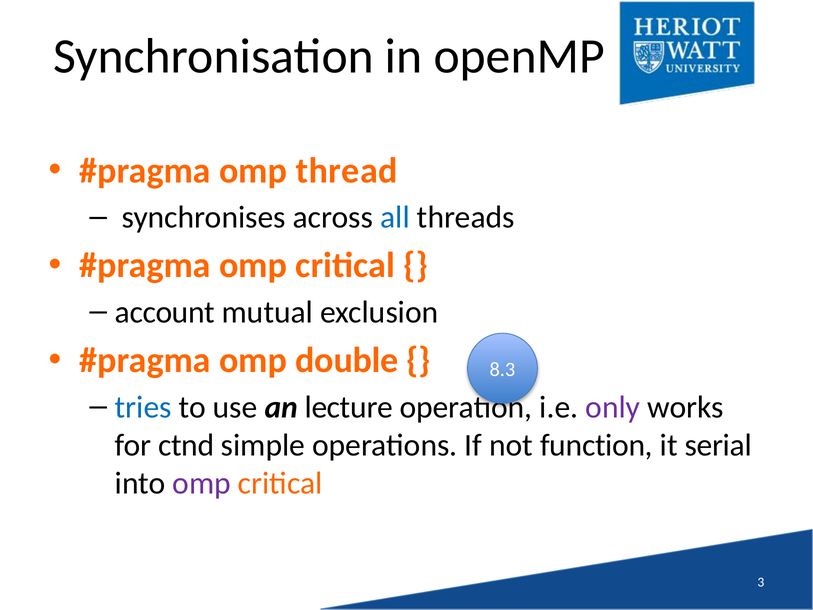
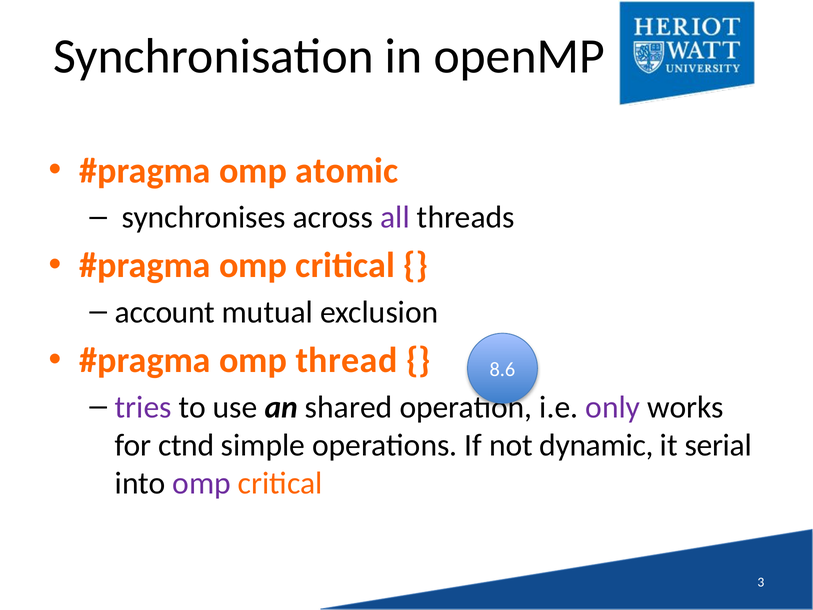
thread: thread -> atomic
all colour: blue -> purple
double: double -> thread
8.3: 8.3 -> 8.6
tries colour: blue -> purple
lecture: lecture -> shared
function: function -> dynamic
